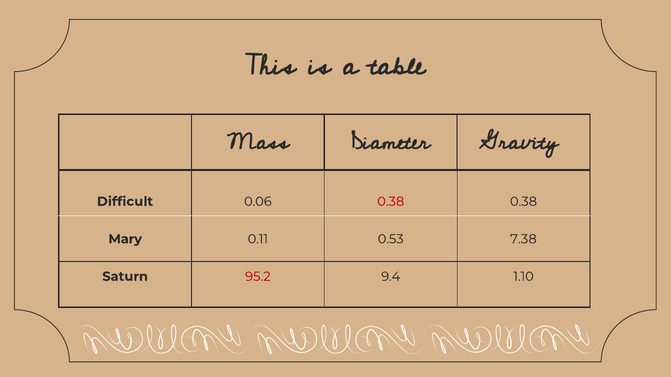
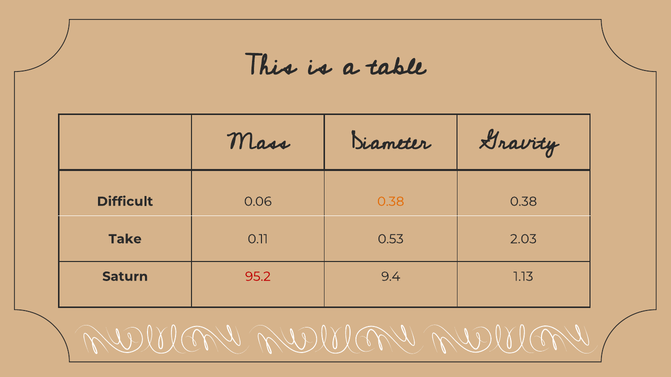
0.38 at (391, 202) colour: red -> orange
Mary: Mary -> Take
7.38: 7.38 -> 2.03
1.10: 1.10 -> 1.13
